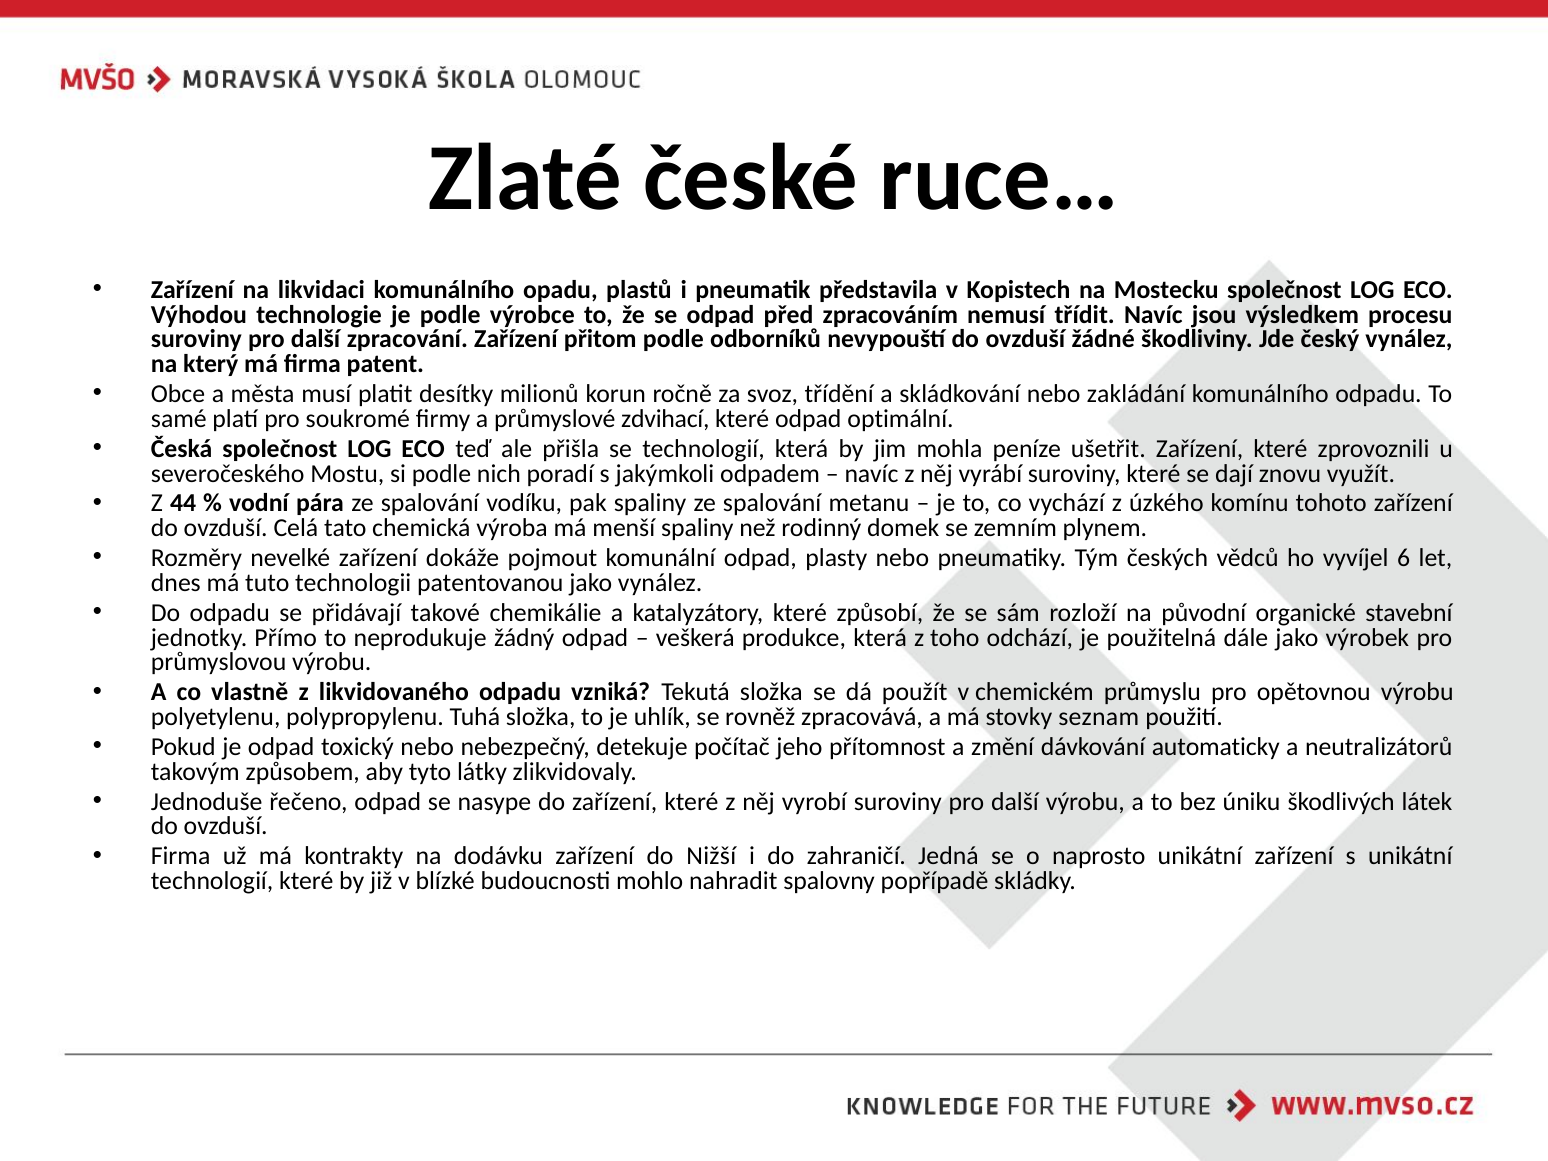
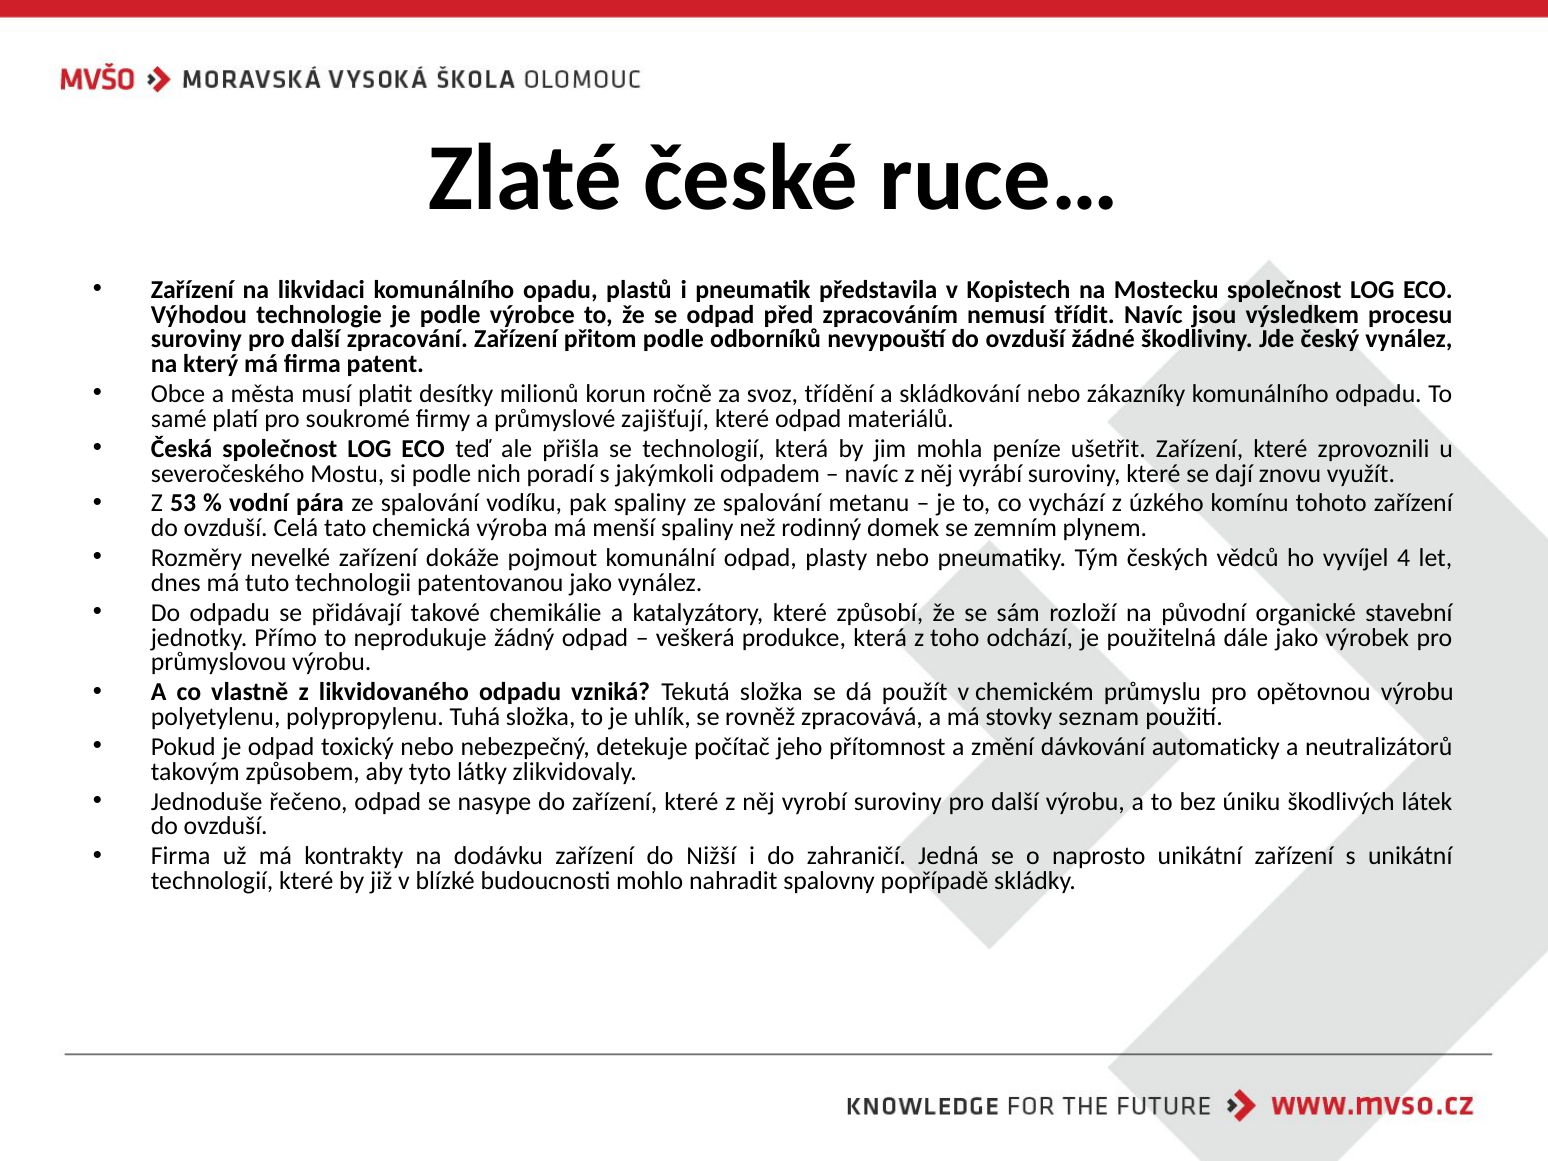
zakládání: zakládání -> zákazníky
zdvihací: zdvihací -> zajišťují
optimální: optimální -> materiálů
44: 44 -> 53
6: 6 -> 4
